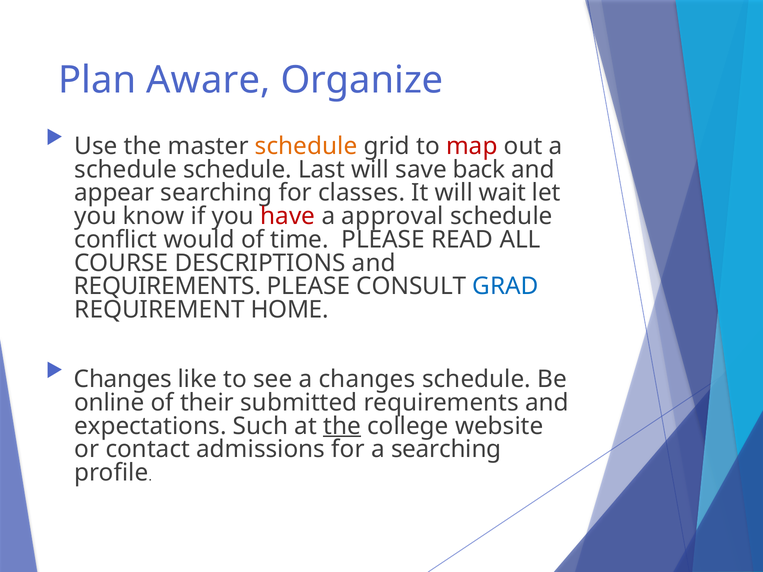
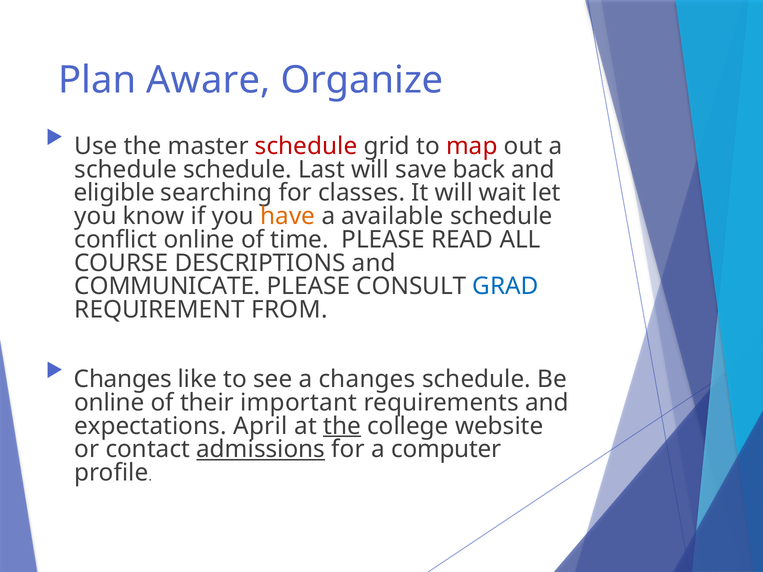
schedule at (306, 146) colour: orange -> red
appear: appear -> eligible
have colour: red -> orange
approval: approval -> available
conflict would: would -> online
REQUIREMENTS at (168, 287): REQUIREMENTS -> COMMUNICATE
HOME: HOME -> FROM
submitted: submitted -> important
Such: Such -> April
admissions underline: none -> present
a searching: searching -> computer
